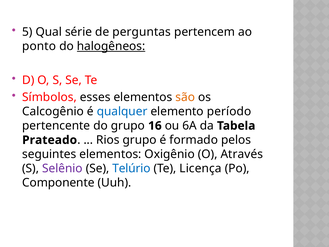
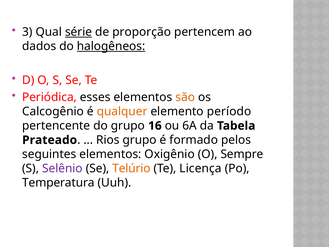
5: 5 -> 3
série underline: none -> present
perguntas: perguntas -> proporção
ponto: ponto -> dados
Símbolos: Símbolos -> Periódica
qualquer colour: blue -> orange
Através: Através -> Sempre
Telúrio colour: blue -> orange
Componente: Componente -> Temperatura
